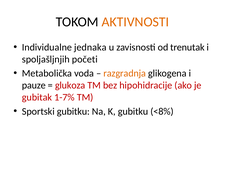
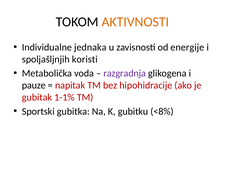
trenutak: trenutak -> energije
početi: početi -> koristi
razgradnja colour: orange -> purple
glukoza: glukoza -> napitak
1-7%: 1-7% -> 1-1%
Sportski gubitku: gubitku -> gubitka
